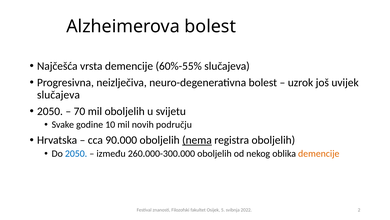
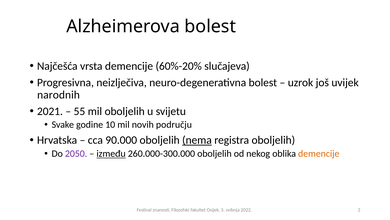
60%-55%: 60%-55% -> 60%-20%
slučajeva at (58, 95): slučajeva -> narodnih
2050 at (50, 111): 2050 -> 2021
70: 70 -> 55
2050 at (76, 153) colour: blue -> purple
između underline: none -> present
